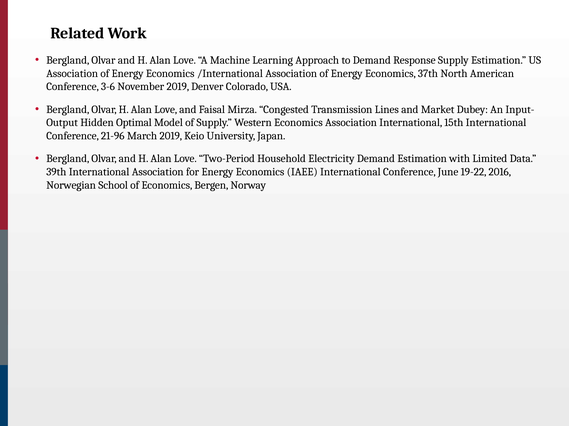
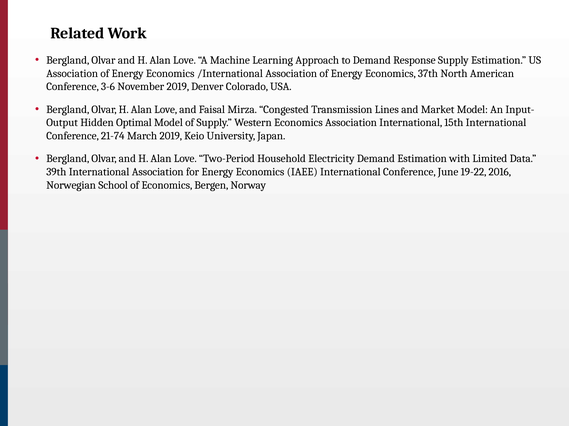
Market Dubey: Dubey -> Model
21-96: 21-96 -> 21-74
